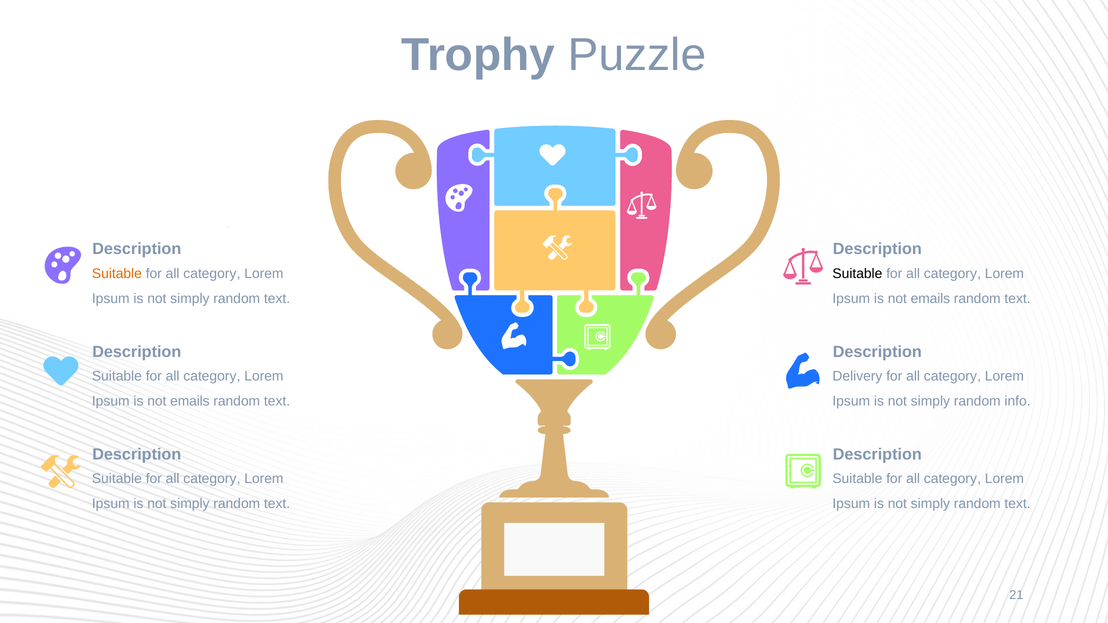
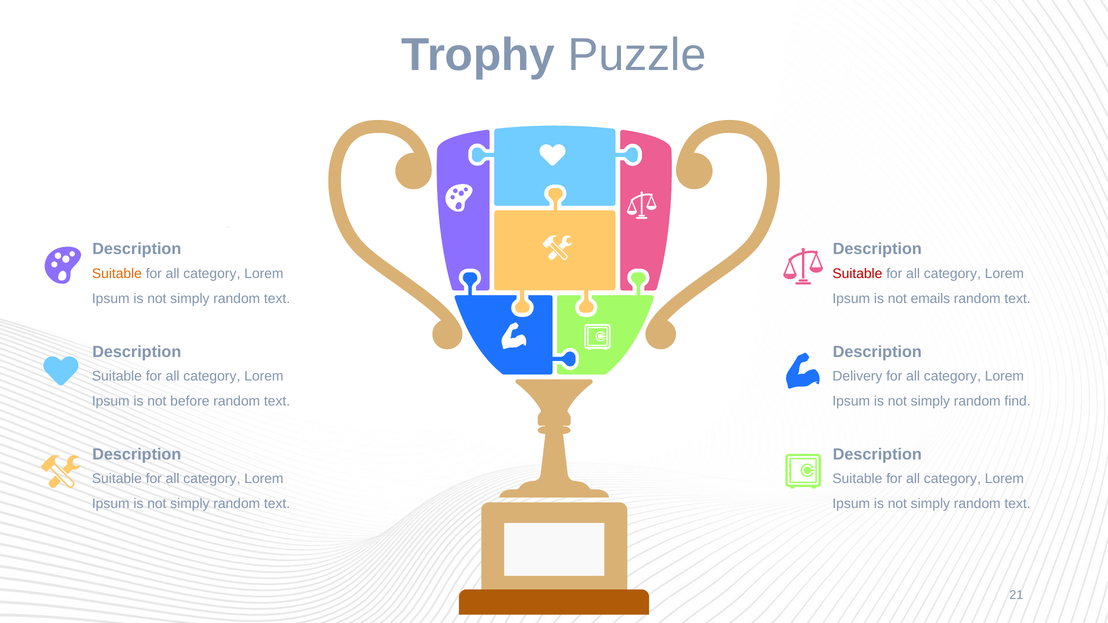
Suitable at (857, 274) colour: black -> red
emails at (190, 401): emails -> before
info: info -> find
